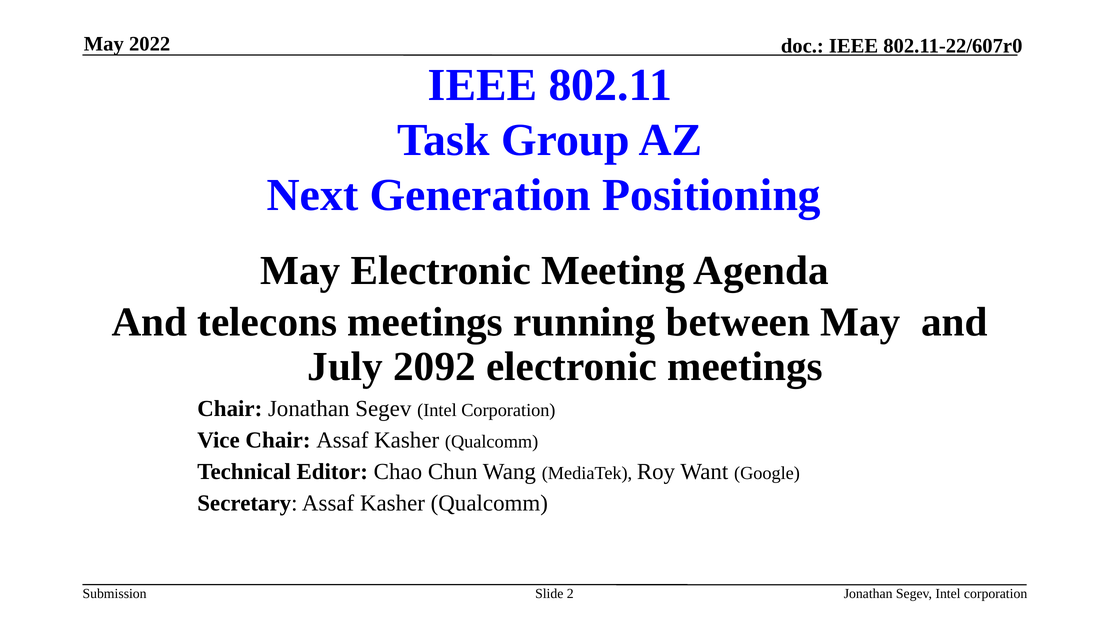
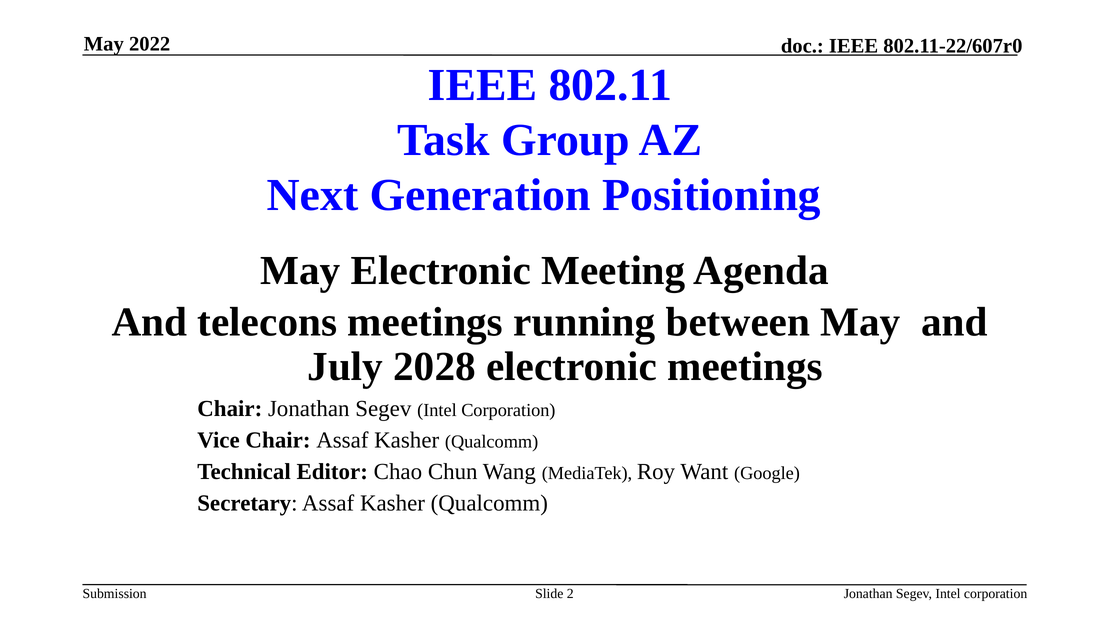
2092: 2092 -> 2028
